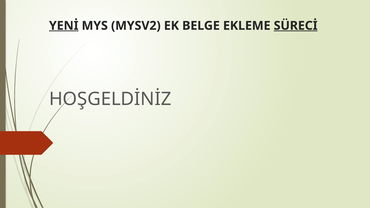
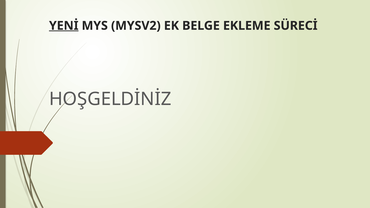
SÜRECİ underline: present -> none
